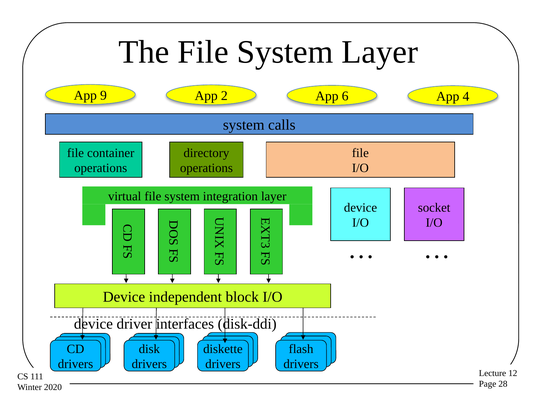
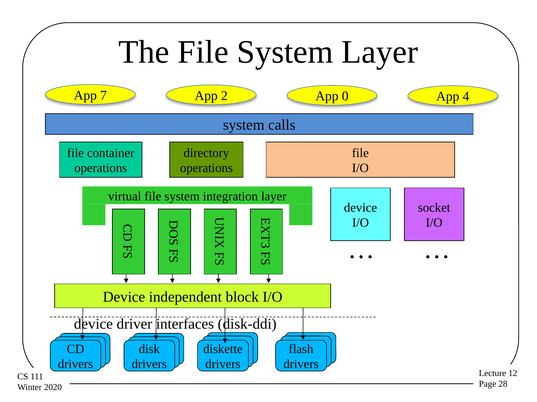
9: 9 -> 7
6: 6 -> 0
